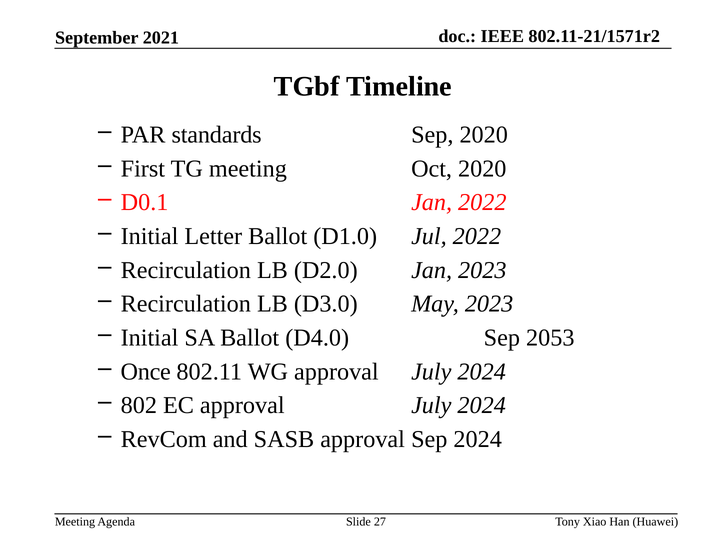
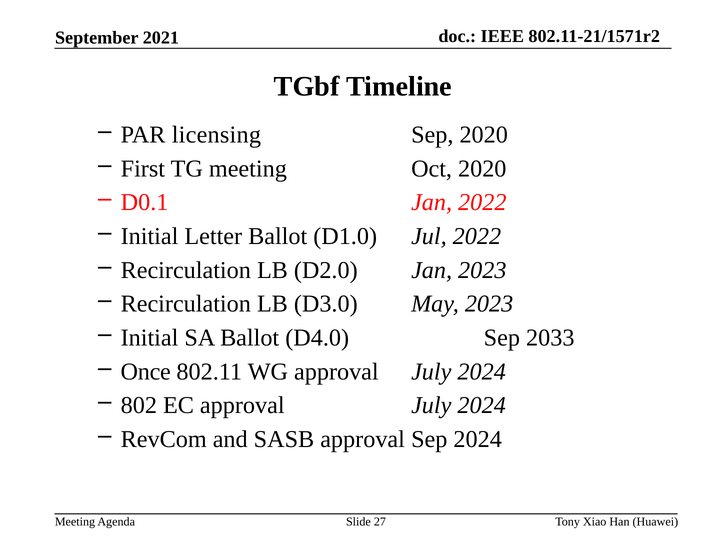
standards: standards -> licensing
2053: 2053 -> 2033
